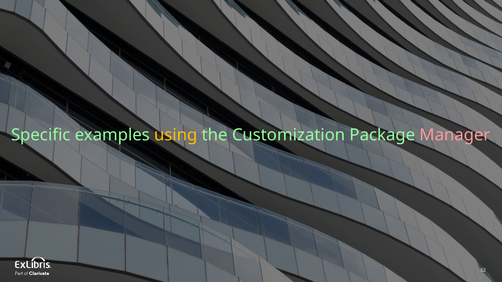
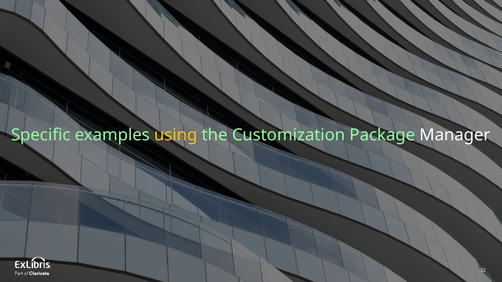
Manager colour: pink -> white
